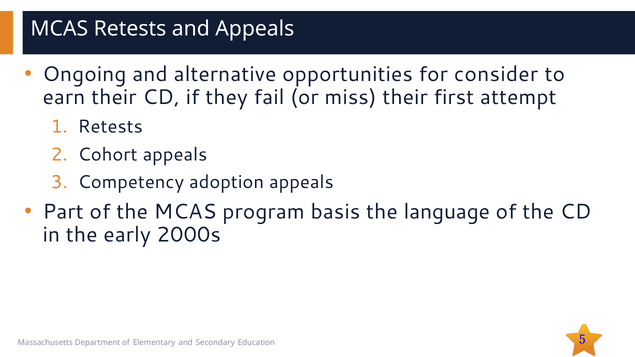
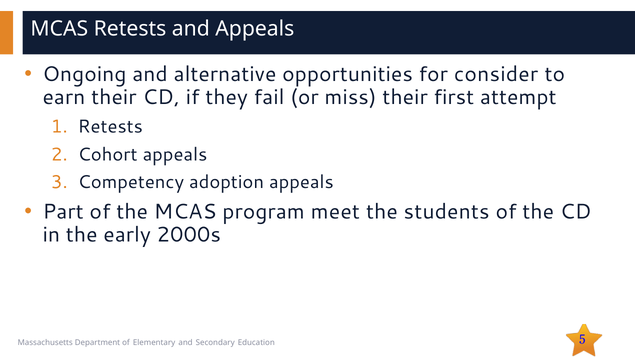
basis: basis -> meet
language: language -> students
